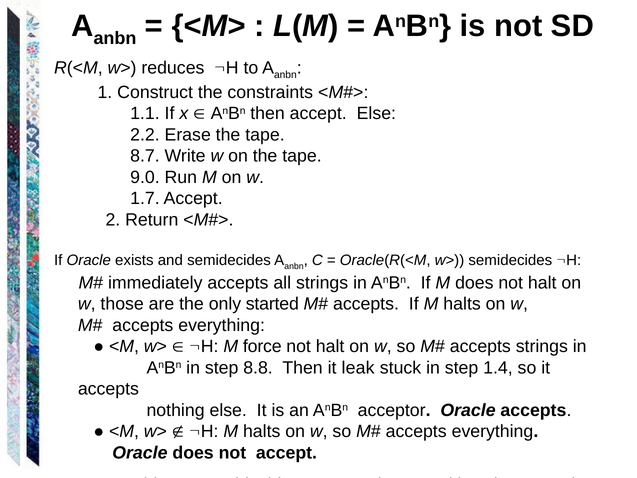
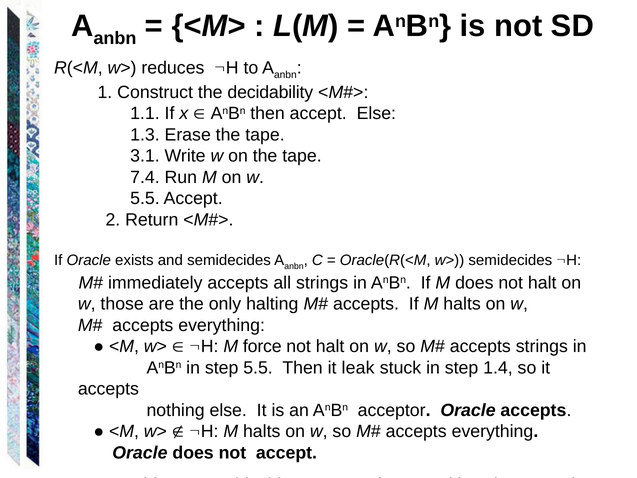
constraints: constraints -> decidability
2.2: 2.2 -> 1.3
8.7: 8.7 -> 3.1
9.0: 9.0 -> 7.4
1.7 at (145, 198): 1.7 -> 5.5
started: started -> halting
step 8.8: 8.8 -> 5.5
